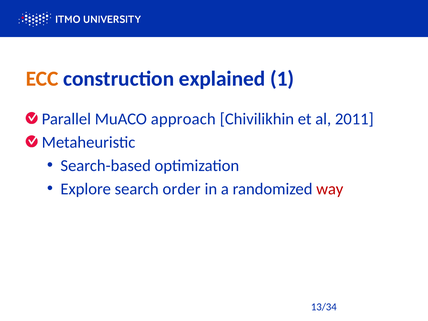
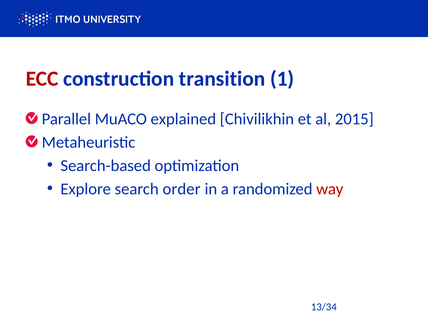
ECC colour: orange -> red
explained: explained -> transition
approach: approach -> explained
2011: 2011 -> 2015
